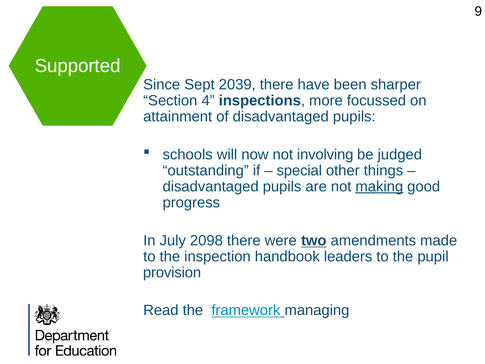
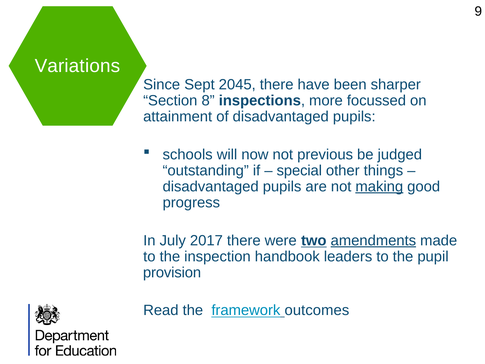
Supported: Supported -> Variations
2039: 2039 -> 2045
4: 4 -> 8
involving: involving -> previous
2098: 2098 -> 2017
amendments underline: none -> present
managing: managing -> outcomes
